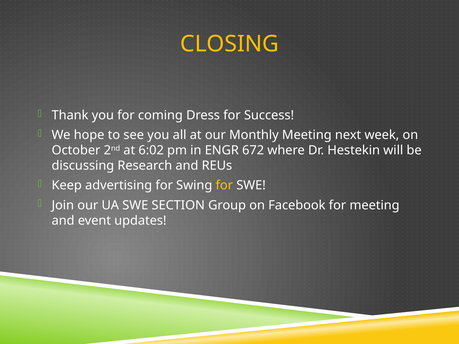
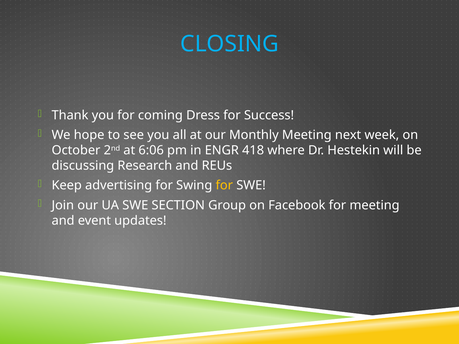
CLOSING colour: yellow -> light blue
6:02: 6:02 -> 6:06
672: 672 -> 418
